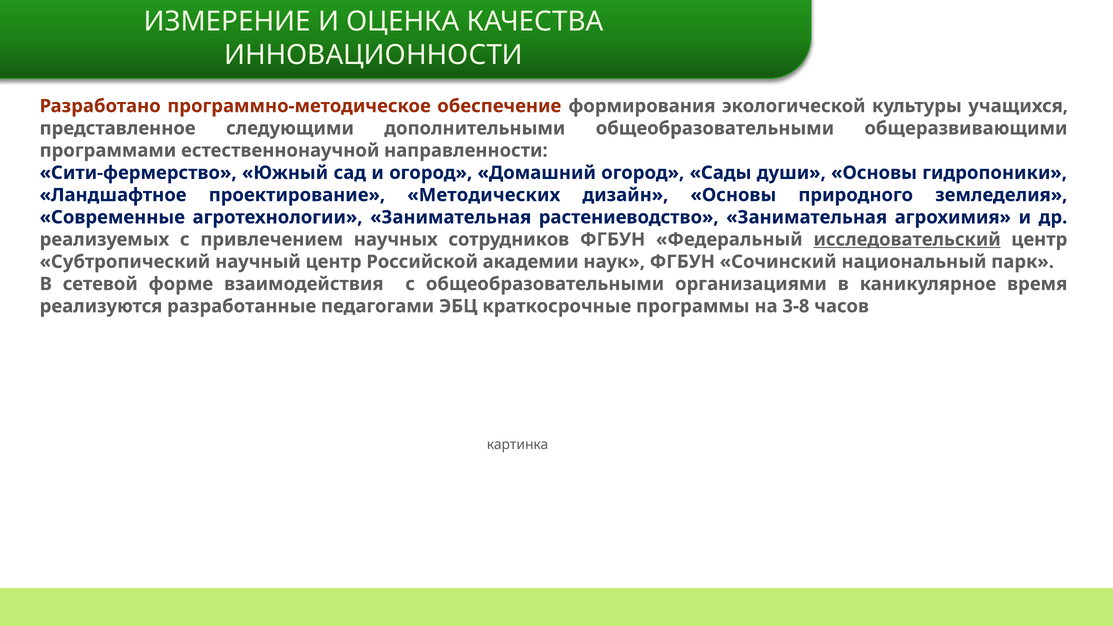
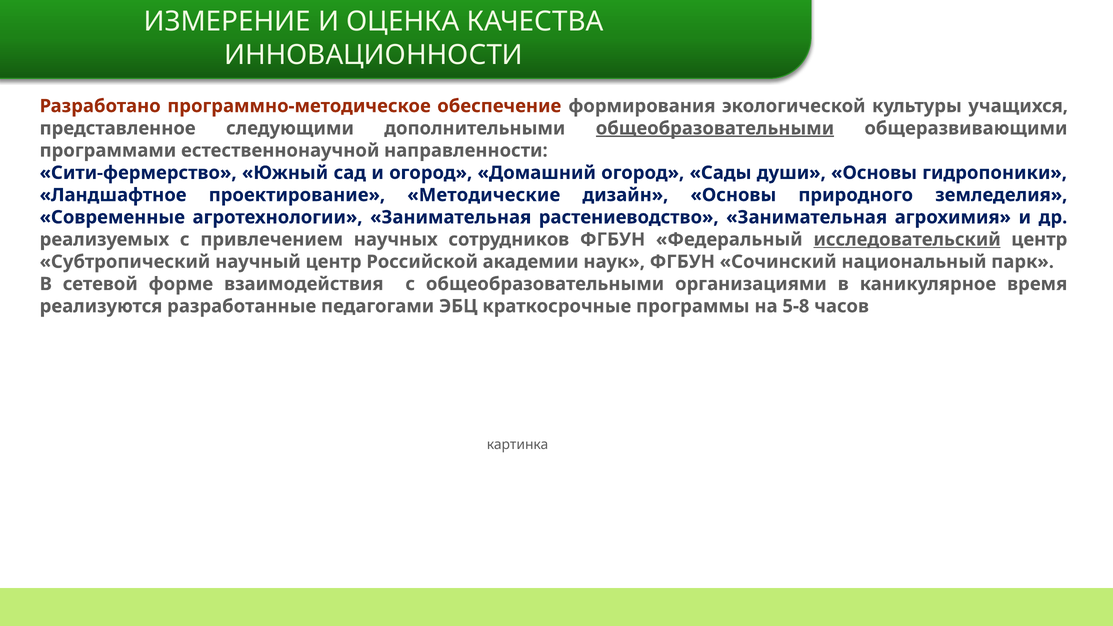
общеобразовательными at (715, 128) underline: none -> present
Методических: Методических -> Методические
3-8: 3-8 -> 5-8
